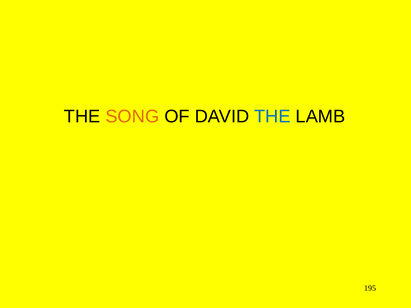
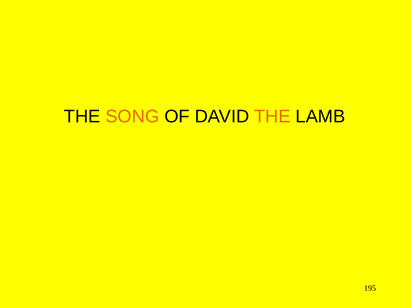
THE at (272, 117) colour: blue -> orange
